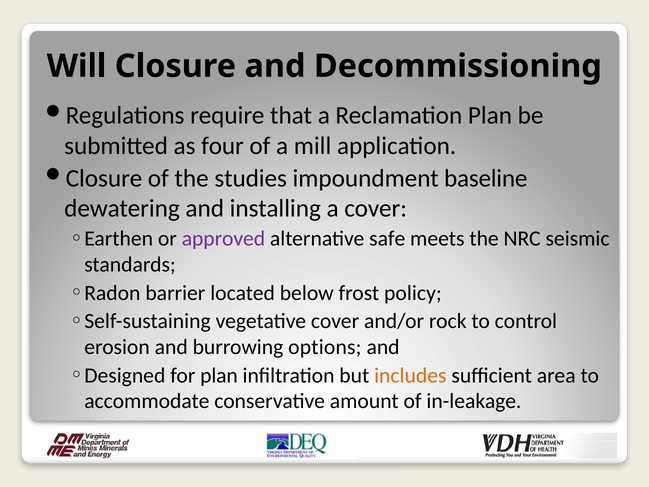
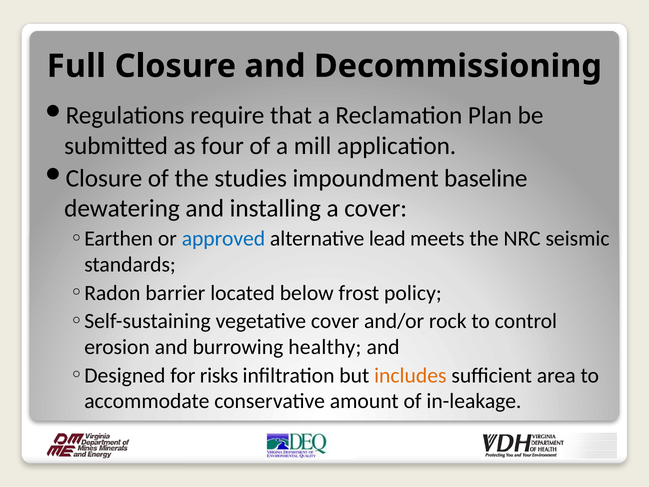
Will: Will -> Full
approved colour: purple -> blue
safe: safe -> lead
options: options -> healthy
for plan: plan -> risks
